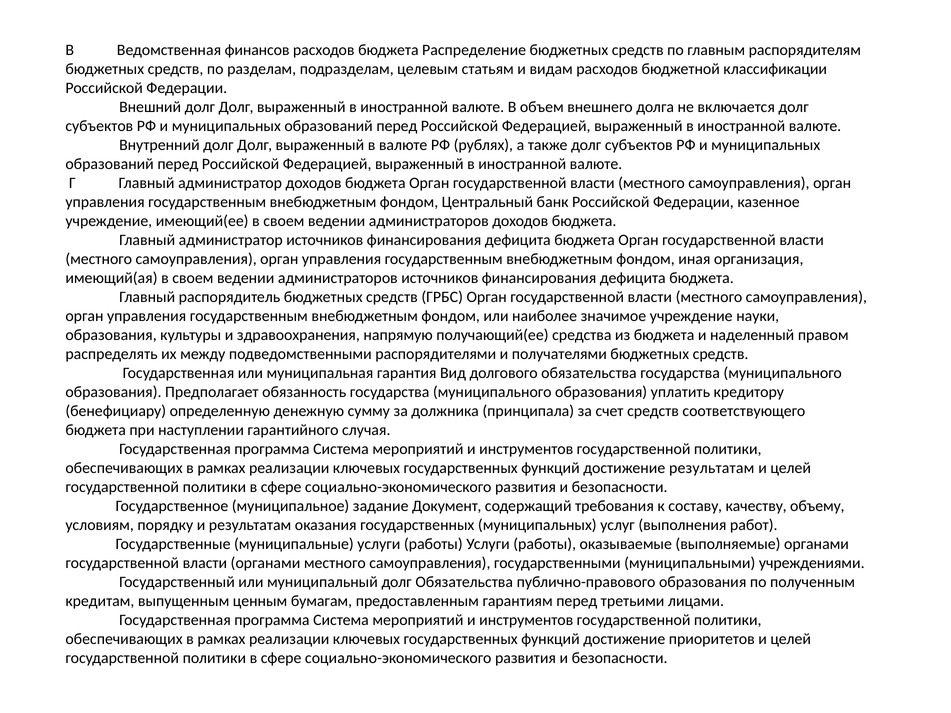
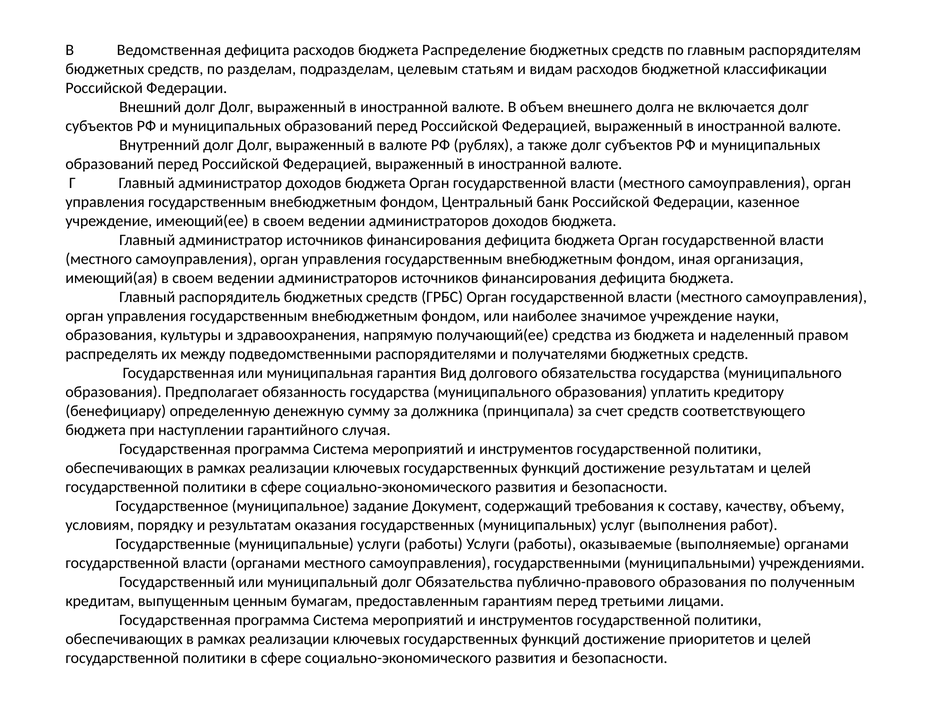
Ведомственная финансов: финансов -> дефицита
